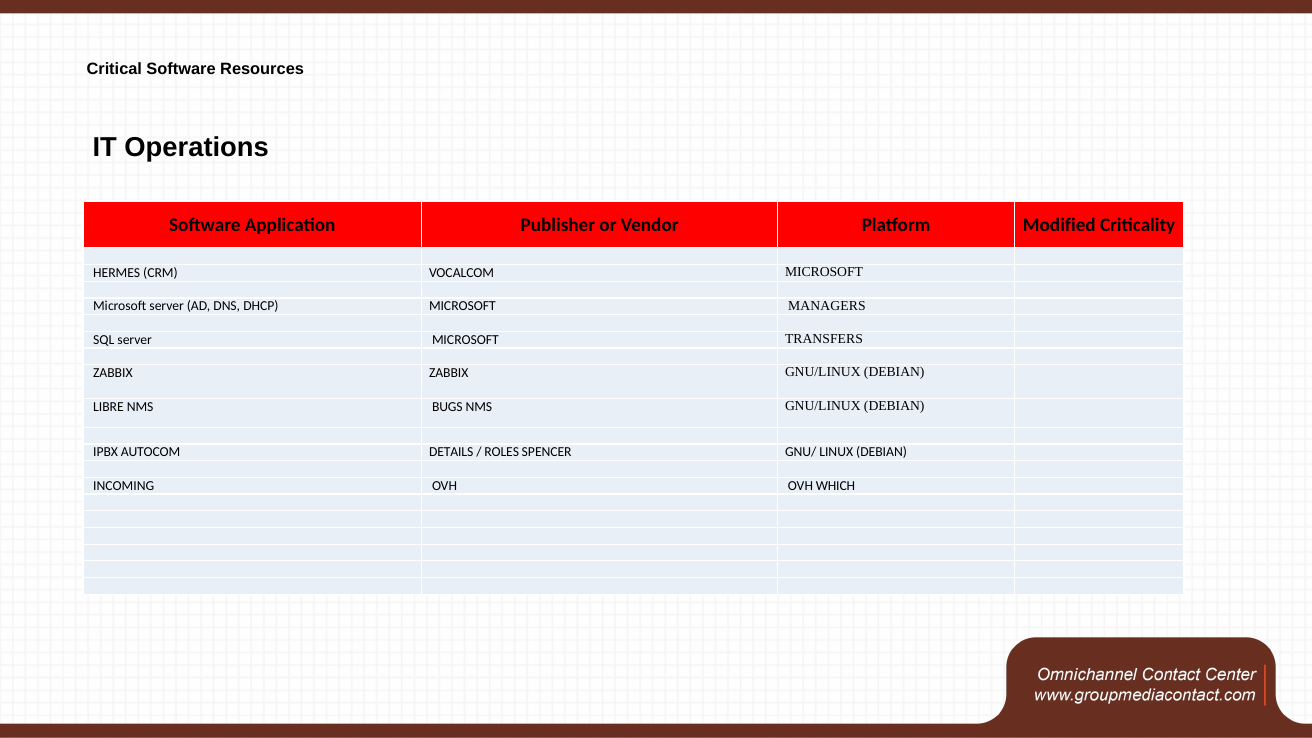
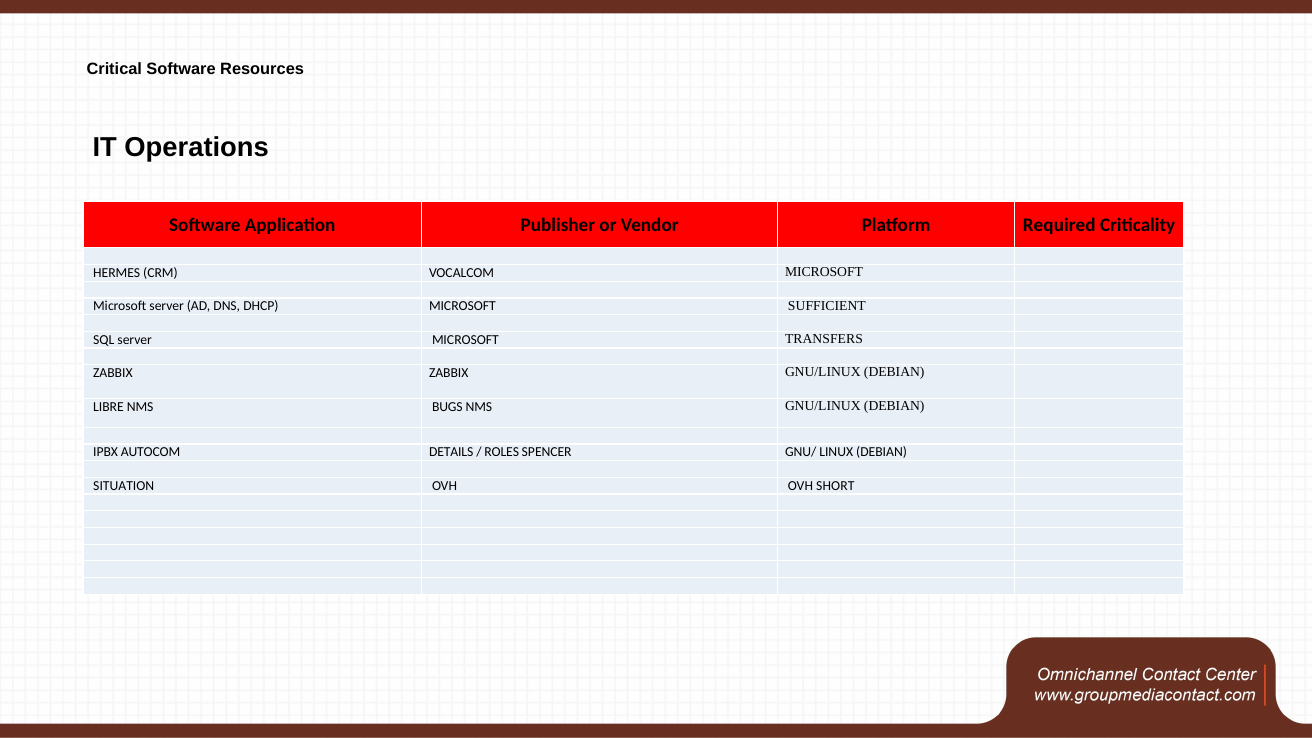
Modified: Modified -> Required
MANAGERS: MANAGERS -> SUFFICIENT
INCOMING: INCOMING -> SITUATION
WHICH: WHICH -> SHORT
